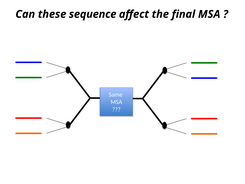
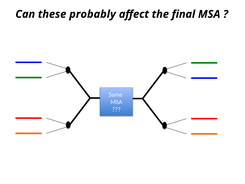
sequence: sequence -> probably
